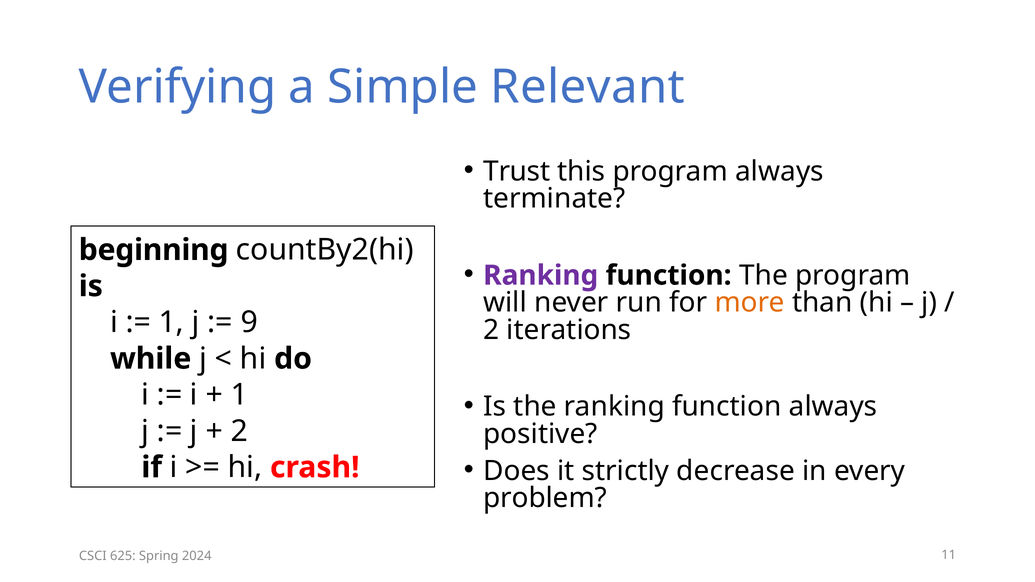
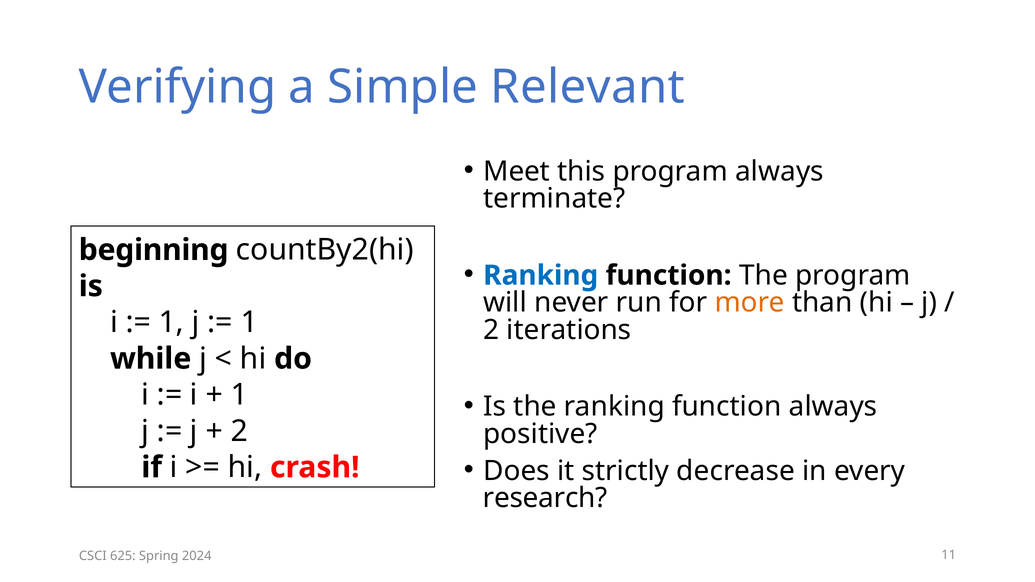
Trust: Trust -> Meet
Ranking at (541, 275) colour: purple -> blue
9 at (249, 323): 9 -> 1
problem: problem -> research
